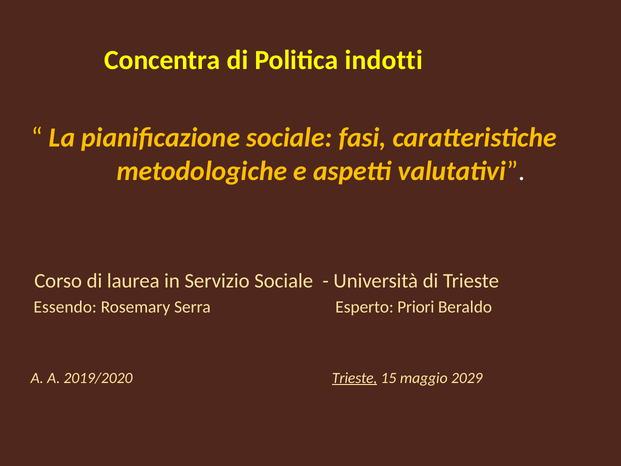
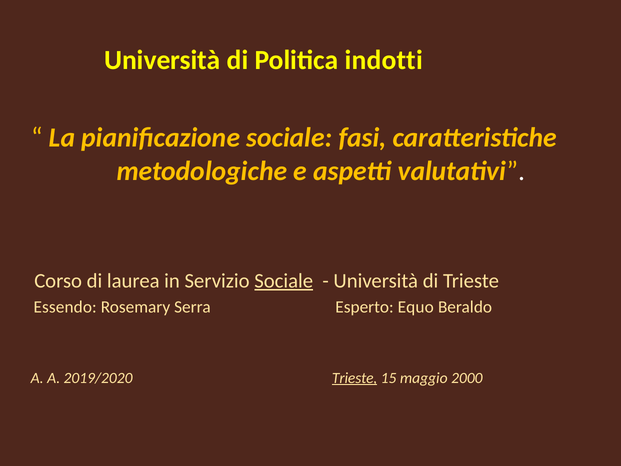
Concentra at (163, 60): Concentra -> Università
Sociale at (284, 281) underline: none -> present
Priori: Priori -> Equo
2029: 2029 -> 2000
